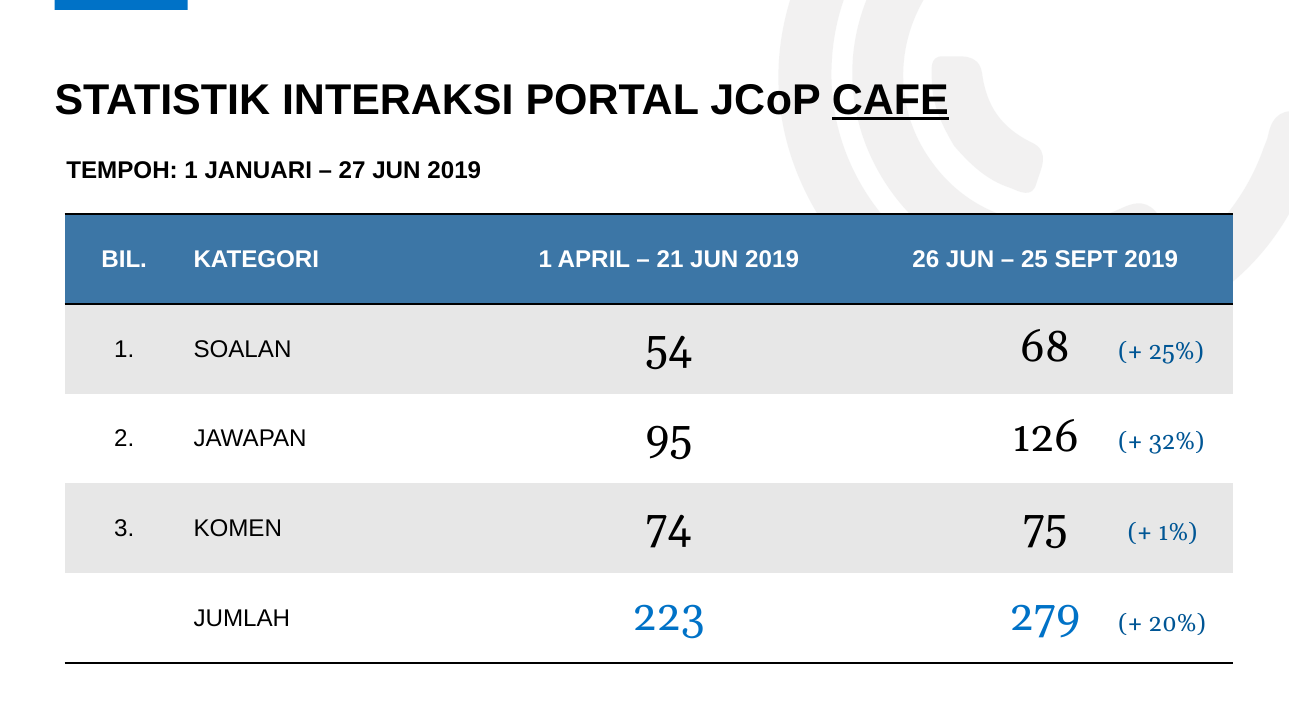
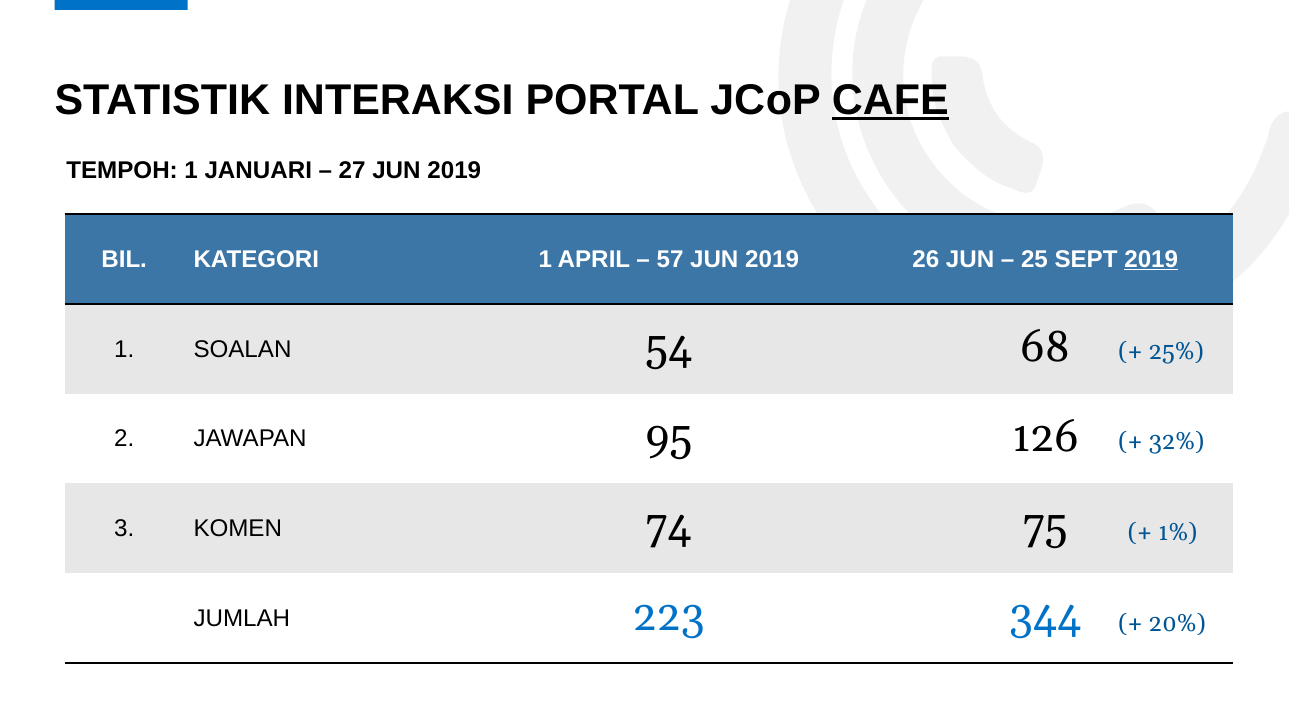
21: 21 -> 57
2019 at (1151, 259) underline: none -> present
279: 279 -> 344
